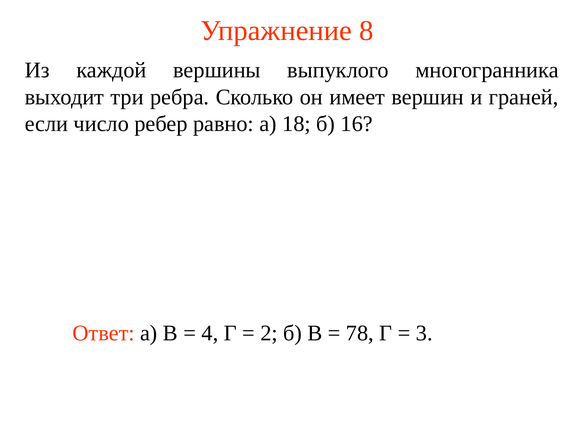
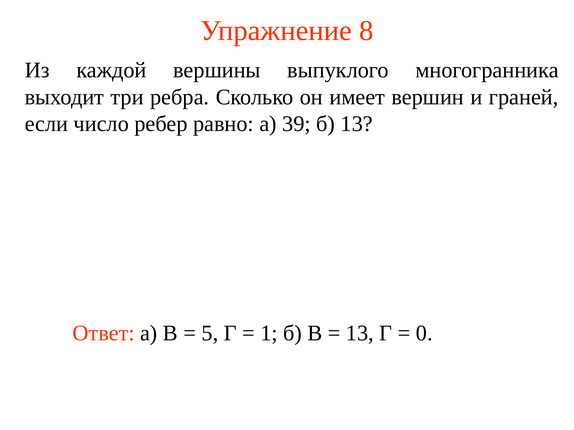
18: 18 -> 39
б 16: 16 -> 13
4: 4 -> 5
2: 2 -> 1
78 at (360, 333): 78 -> 13
3: 3 -> 0
